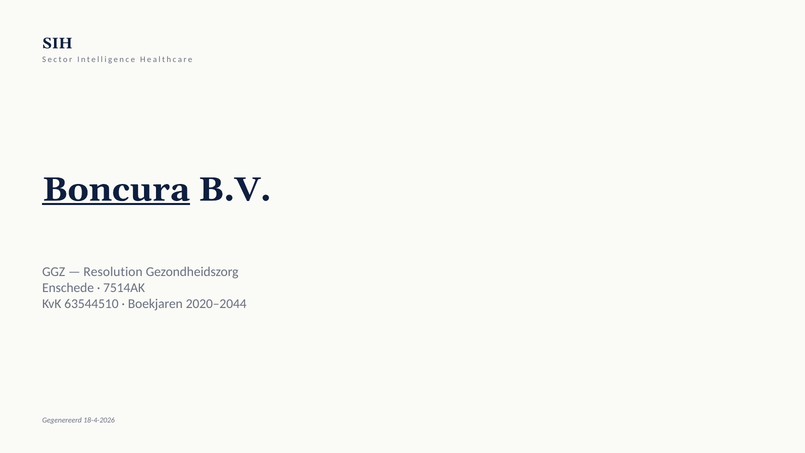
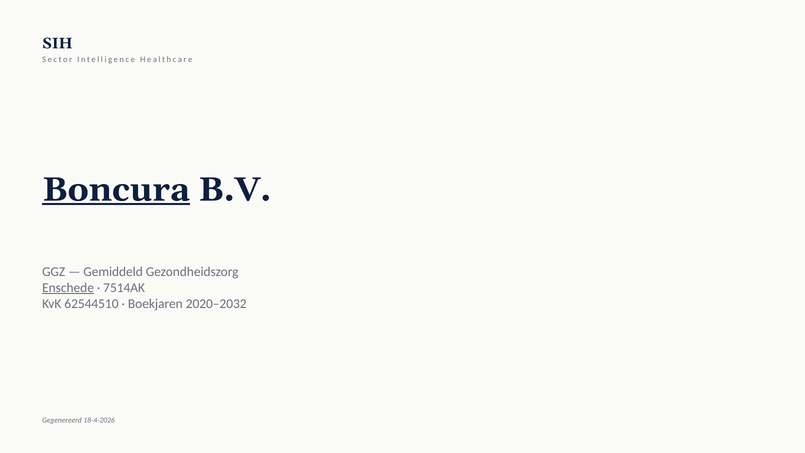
Resolution: Resolution -> Gemiddeld
Enschede underline: none -> present
63544510: 63544510 -> 62544510
2020–2044: 2020–2044 -> 2020–2032
